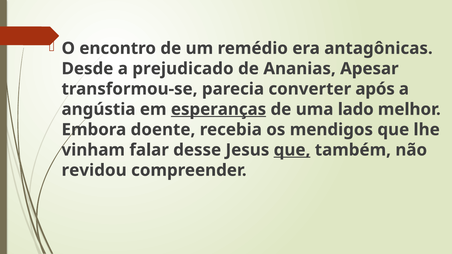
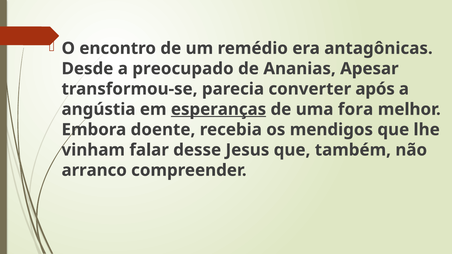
prejudicado: prejudicado -> preocupado
lado: lado -> fora
que at (292, 150) underline: present -> none
revidou: revidou -> arranco
